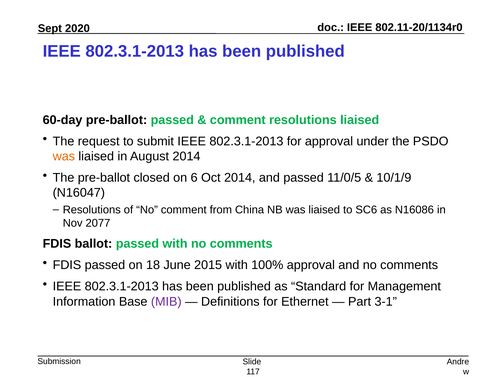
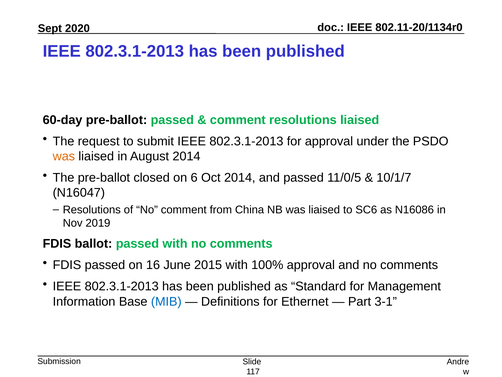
10/1/9: 10/1/9 -> 10/1/7
2077: 2077 -> 2019
18: 18 -> 16
MIB colour: purple -> blue
